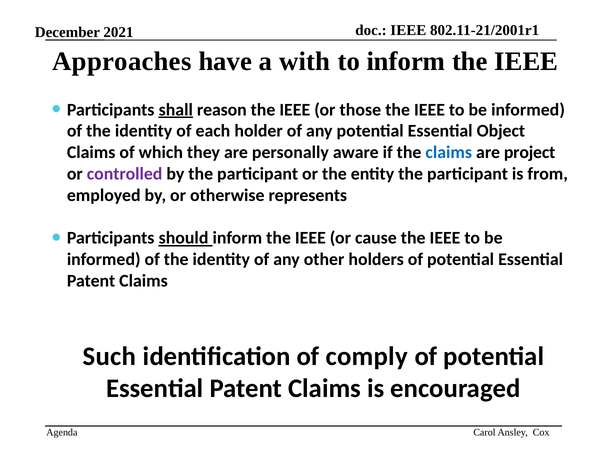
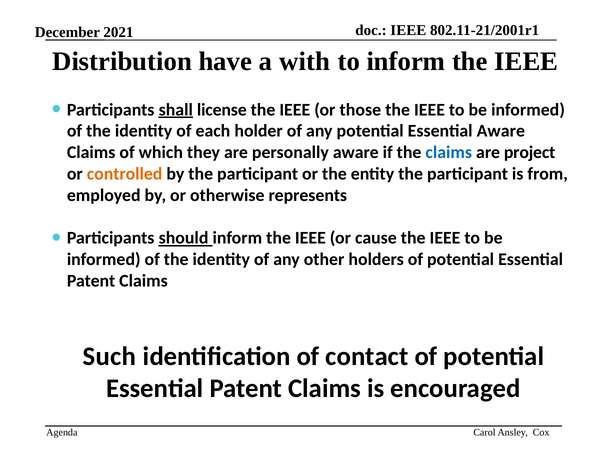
Approaches: Approaches -> Distribution
reason: reason -> license
Essential Object: Object -> Aware
controlled colour: purple -> orange
comply: comply -> contact
